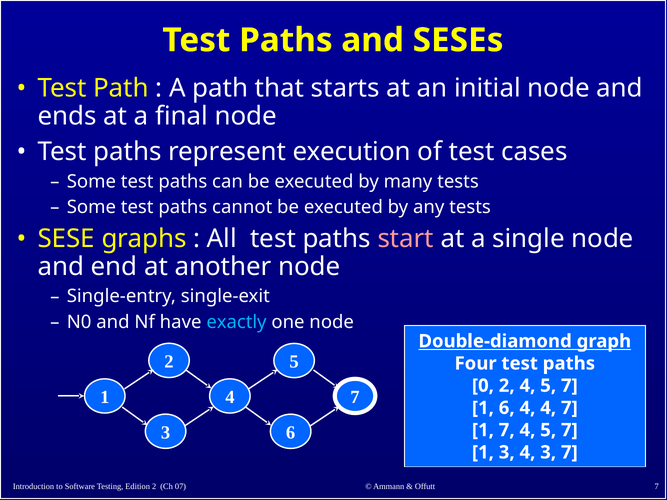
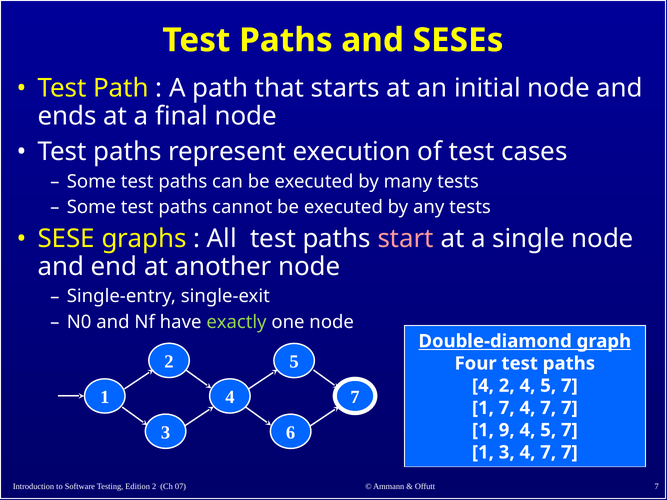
exactly colour: light blue -> light green
0 at (483, 386): 0 -> 4
1 6: 6 -> 7
4 at (548, 408): 4 -> 7
1 7: 7 -> 9
3 4 3: 3 -> 7
